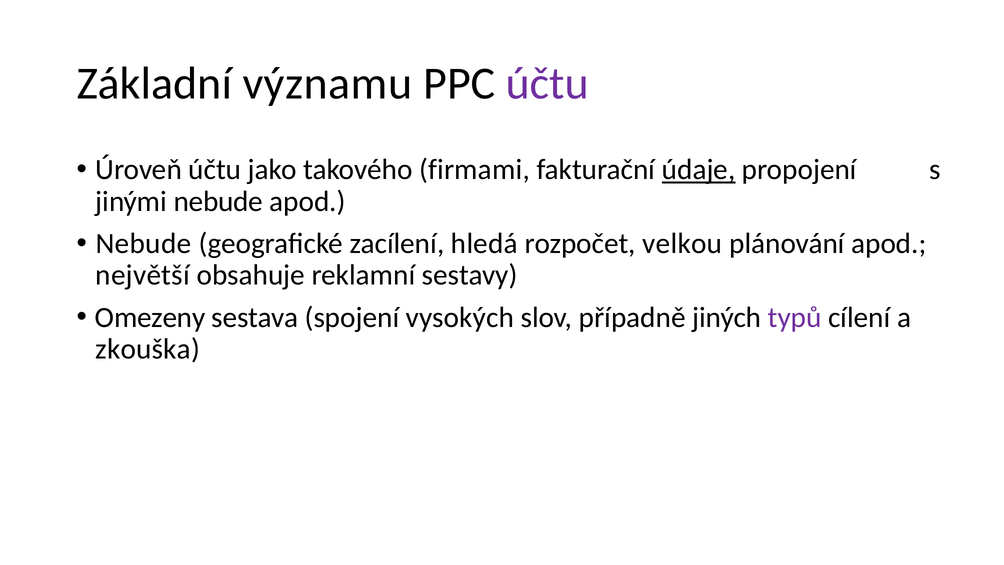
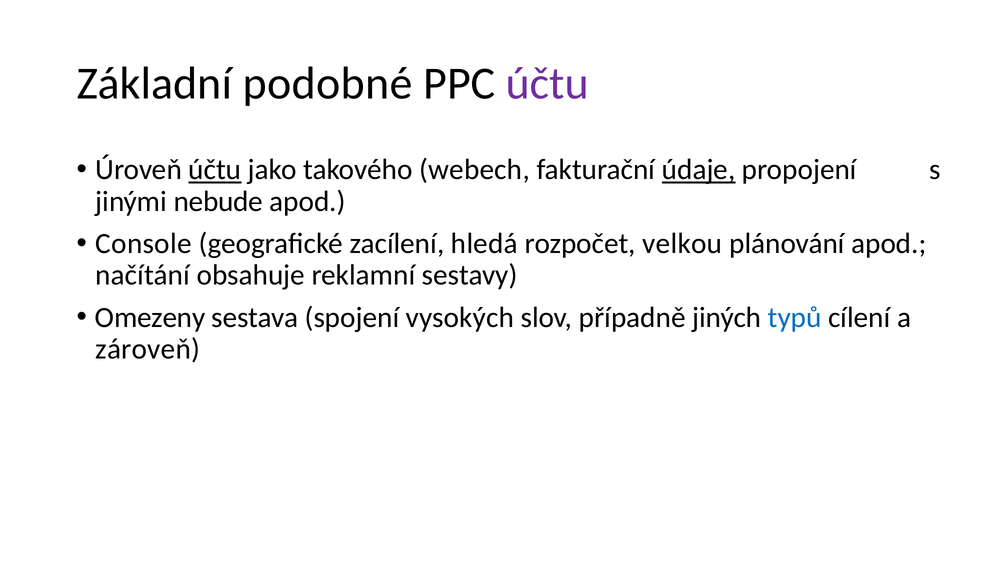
významu: významu -> podobné
účtu at (215, 170) underline: none -> present
firmami: firmami -> webech
Nebude at (144, 243): Nebude -> Console
největší: největší -> načítání
typů colour: purple -> blue
zkouška: zkouška -> zároveň
